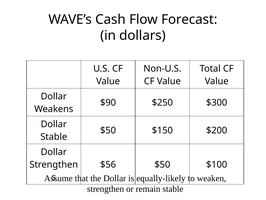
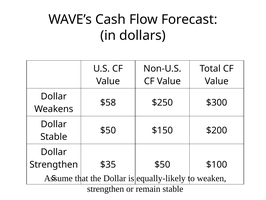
$90: $90 -> $58
$56: $56 -> $35
